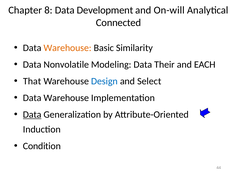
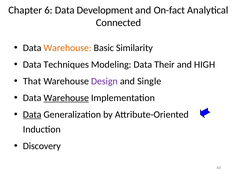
8: 8 -> 6
On-will: On-will -> On-fact
Nonvolatile: Nonvolatile -> Techniques
EACH: EACH -> HIGH
Design colour: blue -> purple
Select: Select -> Single
Warehouse at (66, 98) underline: none -> present
Condition: Condition -> Discovery
